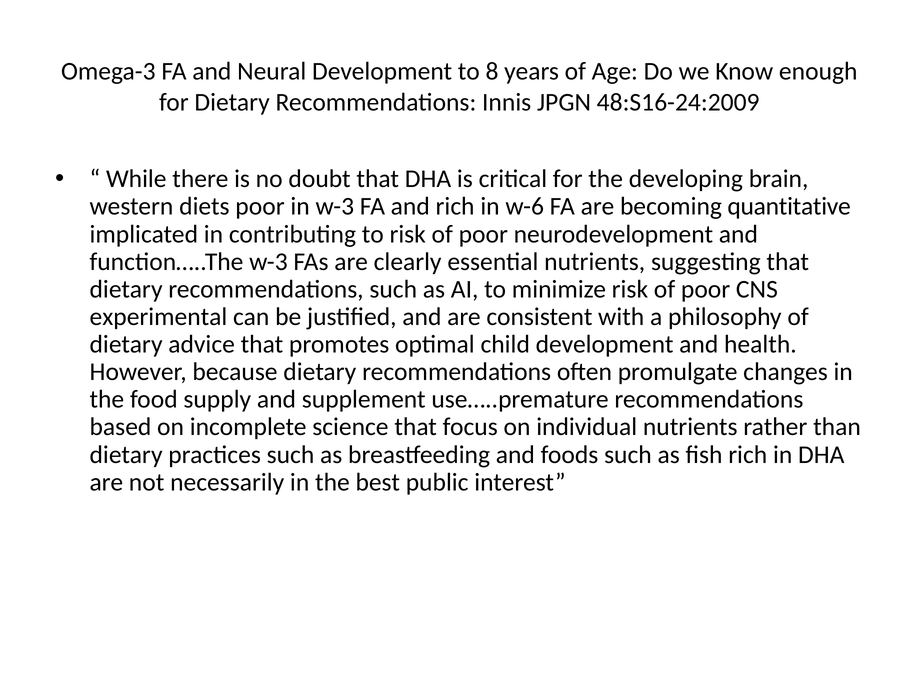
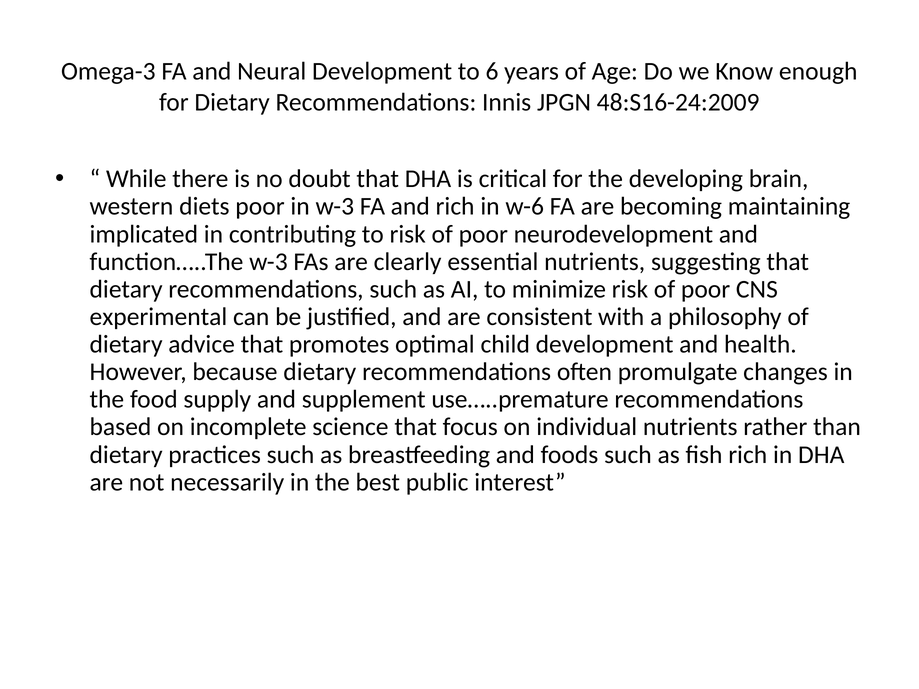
8: 8 -> 6
quantitative: quantitative -> maintaining
